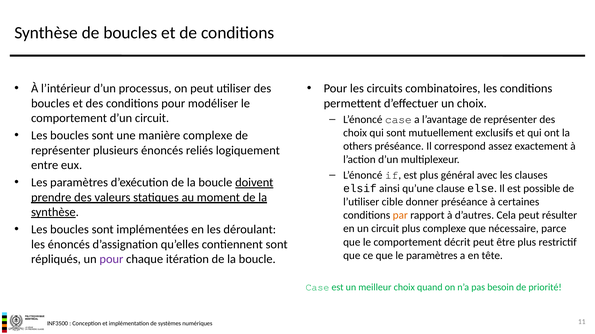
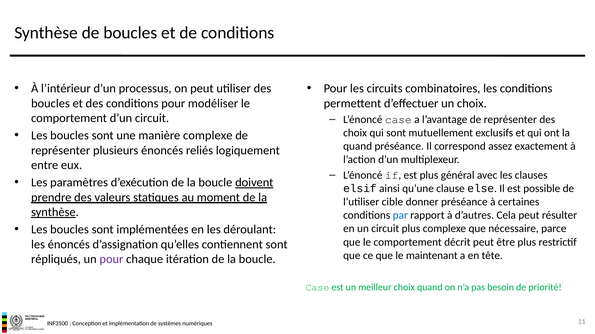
others at (358, 147): others -> quand
par colour: orange -> blue
le paramètres: paramètres -> maintenant
